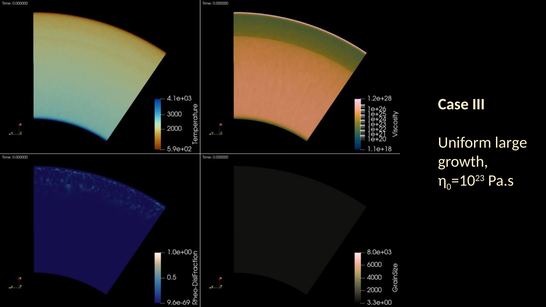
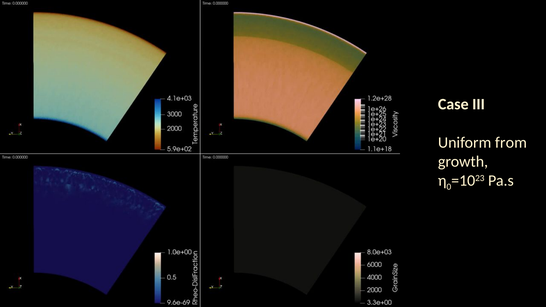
large: large -> from
